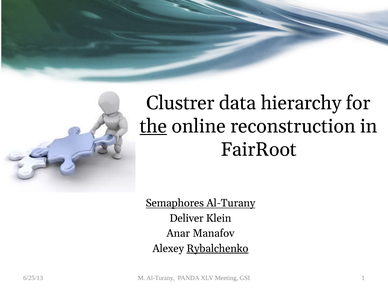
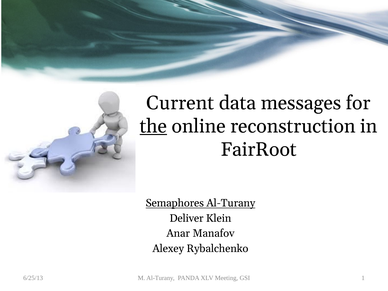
Clustrer: Clustrer -> Current
hierarchy: hierarchy -> messages
Rybalchenko underline: present -> none
